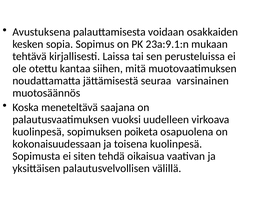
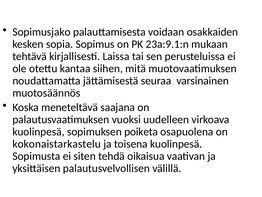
Avustuksena: Avustuksena -> Sopimusjako
kokonaisuudessaan: kokonaisuudessaan -> kokonaistarkastelu
